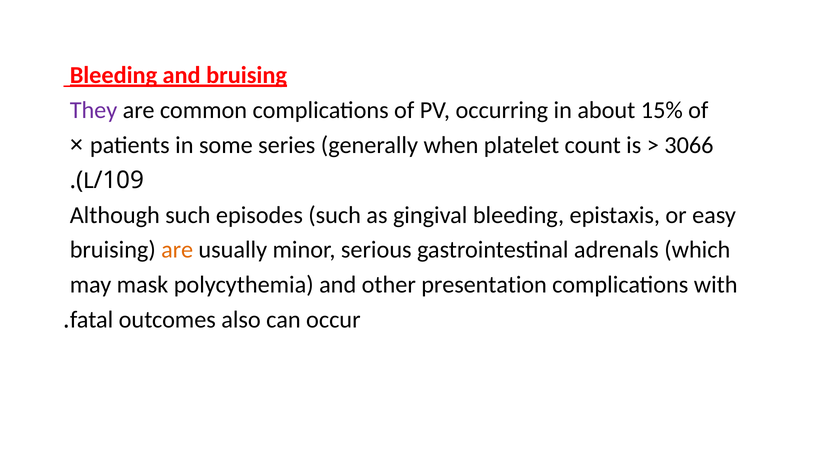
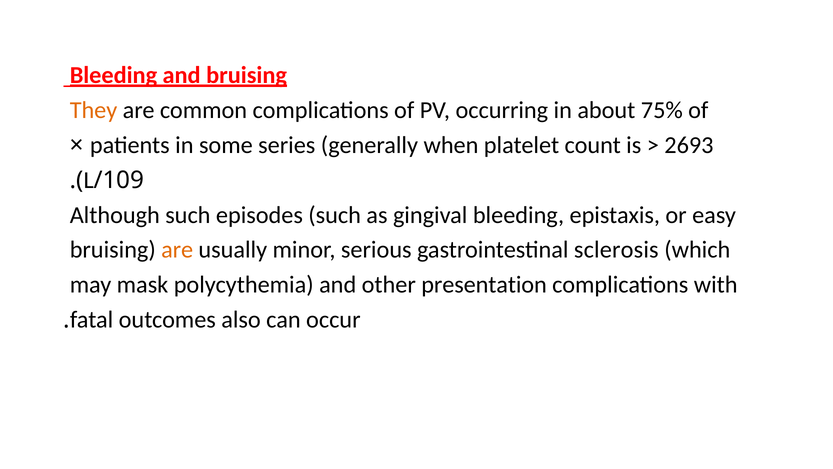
They colour: purple -> orange
15%: 15% -> 75%
3066: 3066 -> 2693
adrenals: adrenals -> sclerosis
